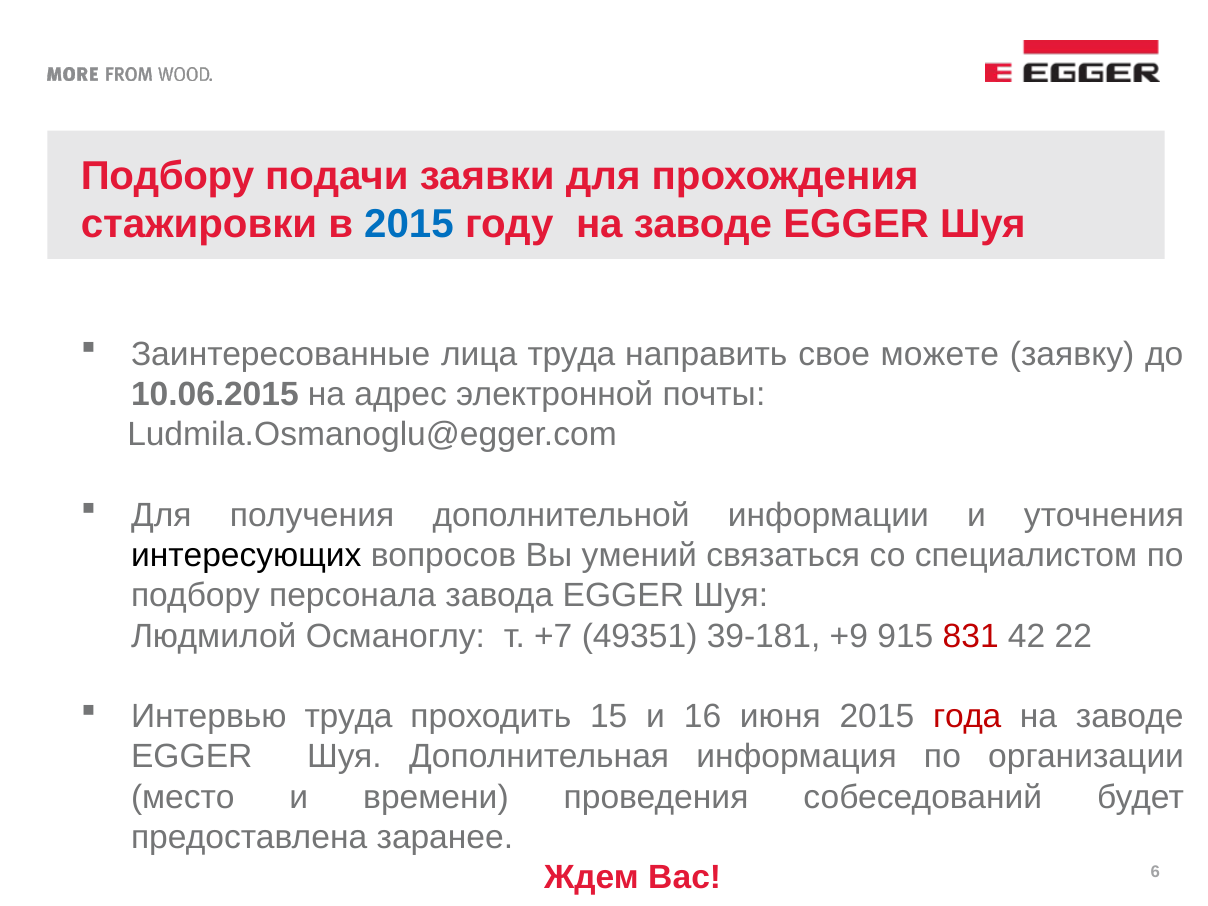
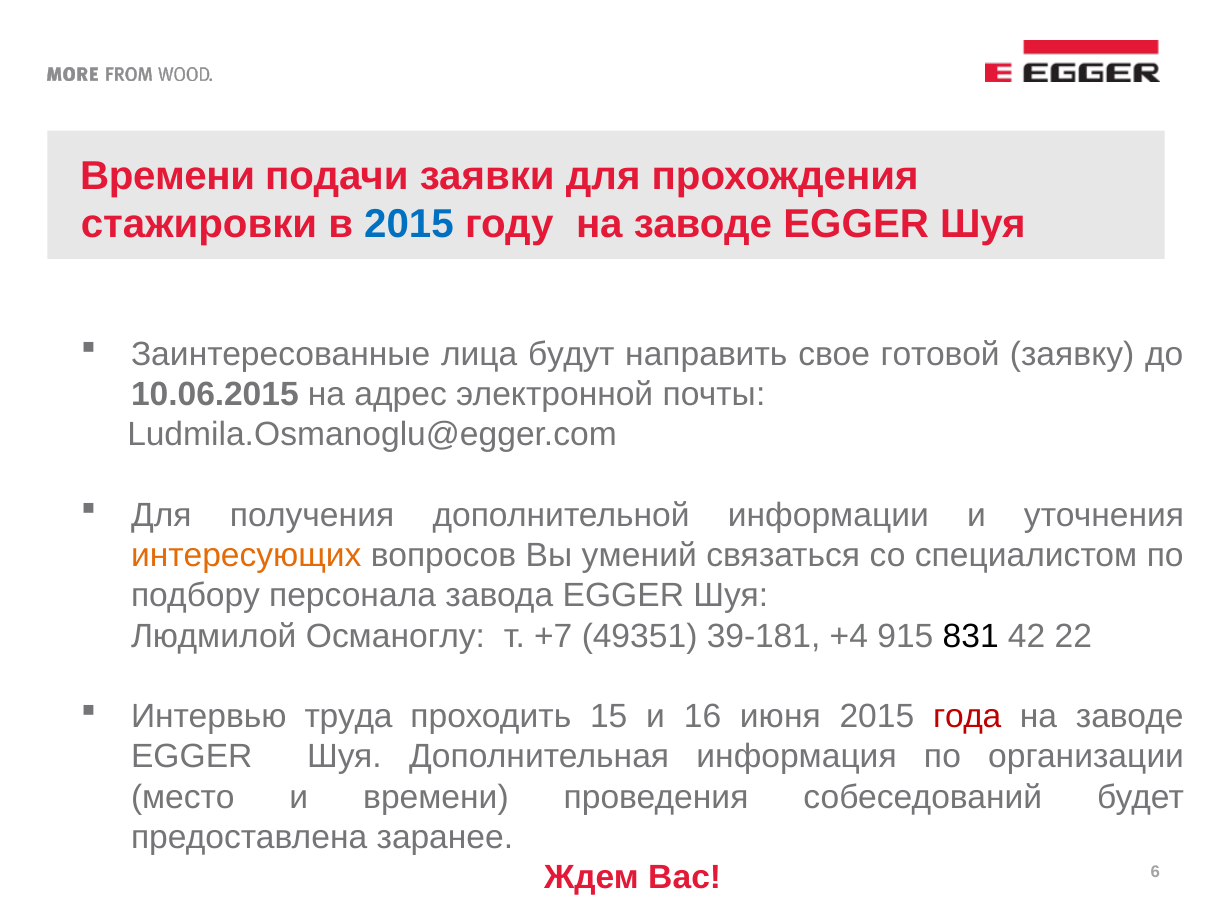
Подбору at (168, 176): Подбору -> Времени
лица труда: труда -> будут
можете: можете -> готовой
интересующих colour: black -> orange
+9: +9 -> +4
831 colour: red -> black
